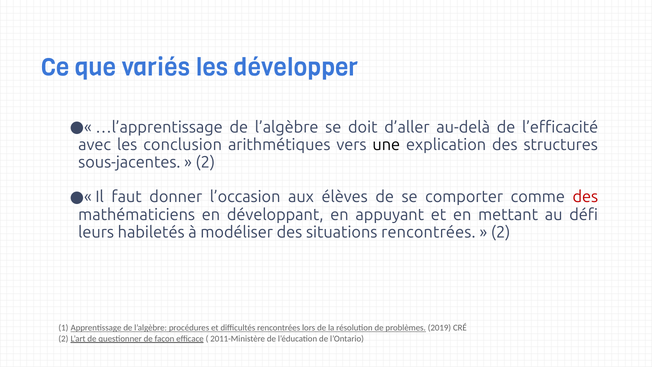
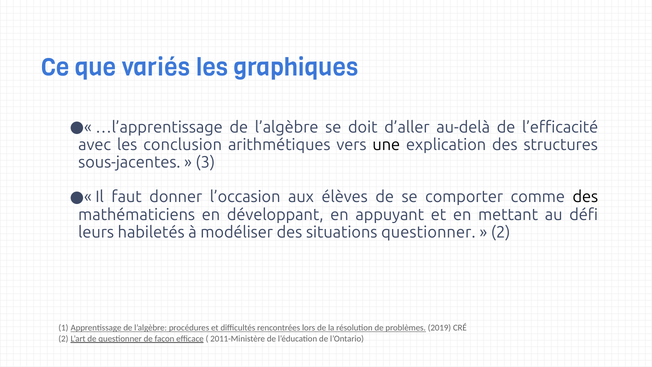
développer: développer -> graphiques
2 at (205, 162): 2 -> 3
des at (585, 197) colour: red -> black
situations rencontrées: rencontrées -> questionner
